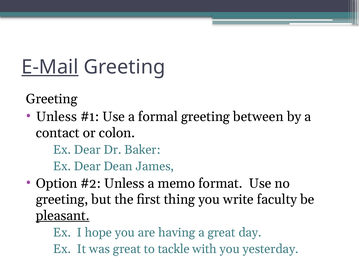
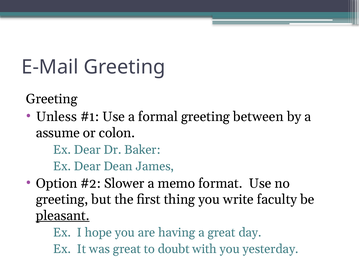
E-Mail underline: present -> none
contact: contact -> assume
Unless at (124, 184): Unless -> Slower
tackle: tackle -> doubt
